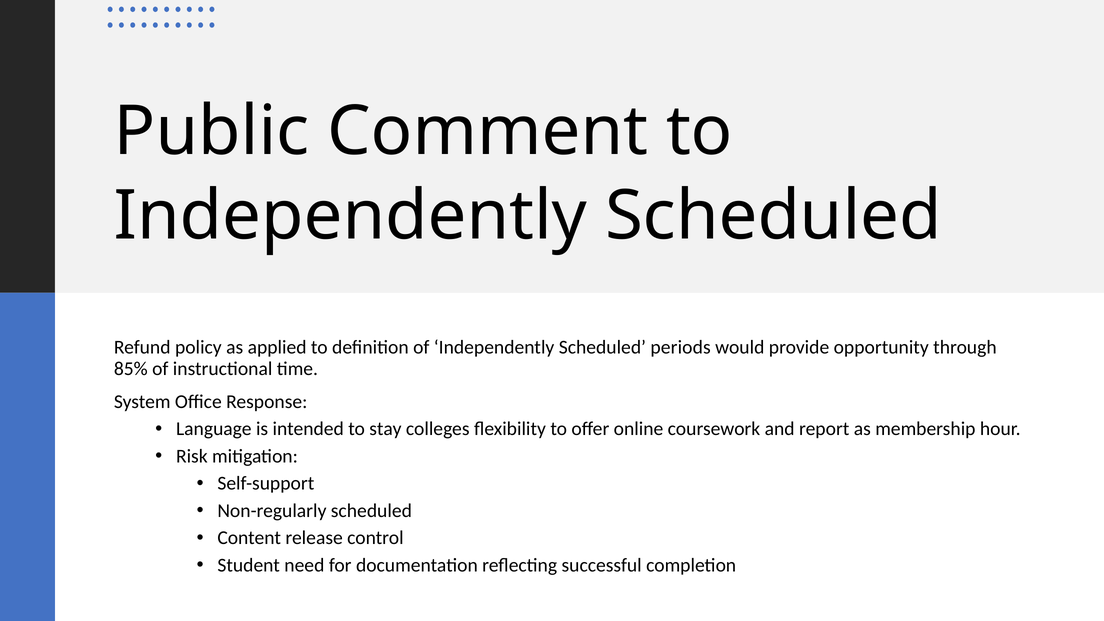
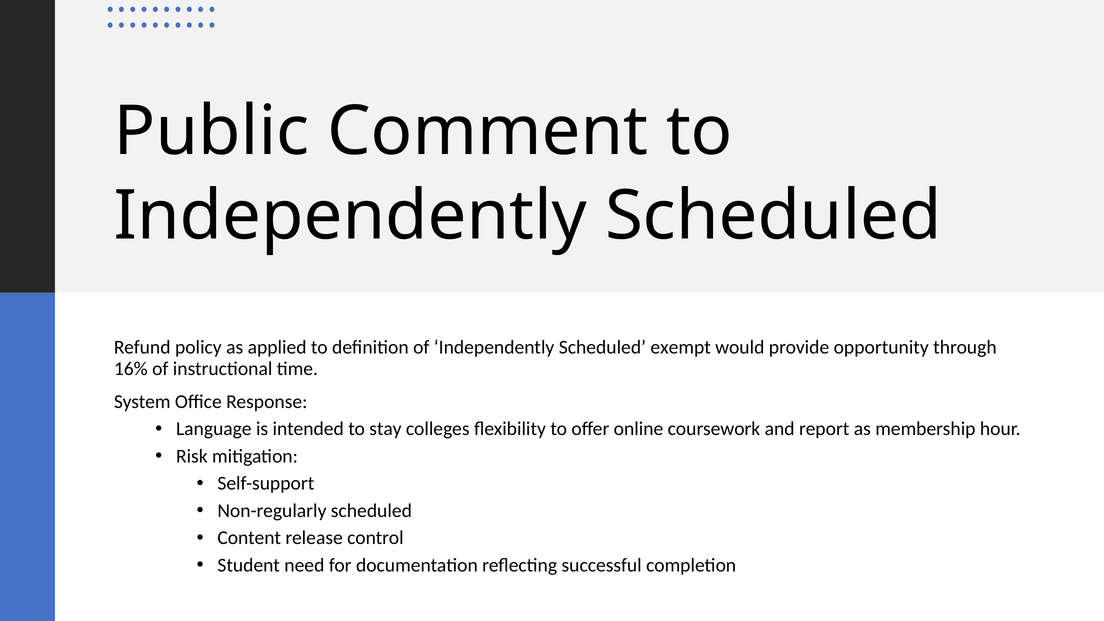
periods: periods -> exempt
85%: 85% -> 16%
